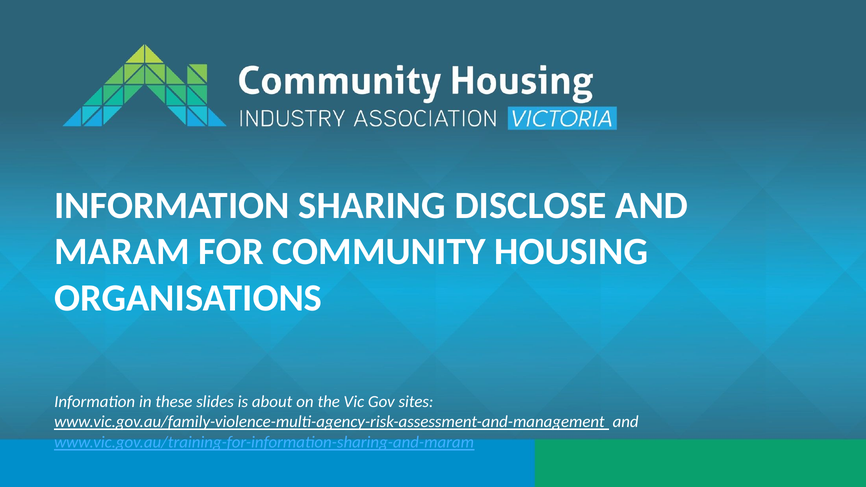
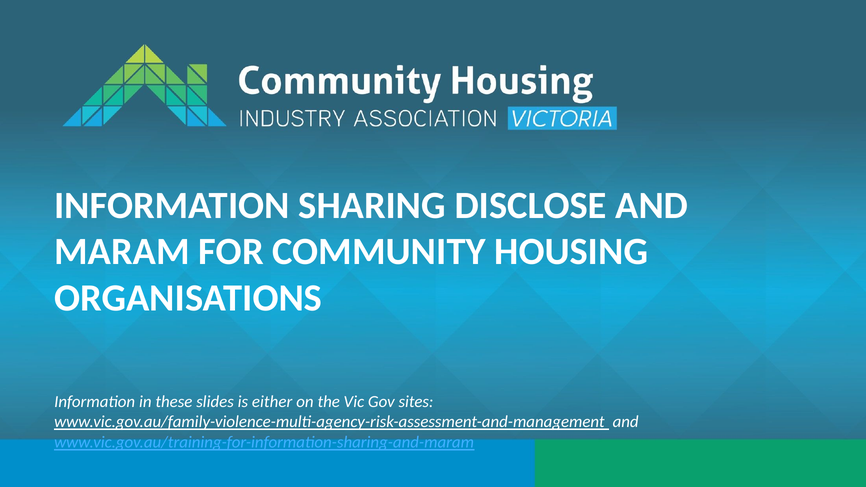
about: about -> either
